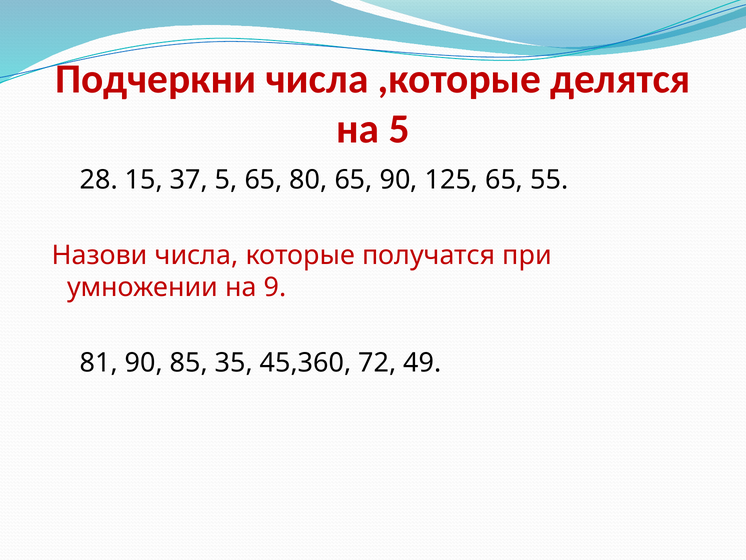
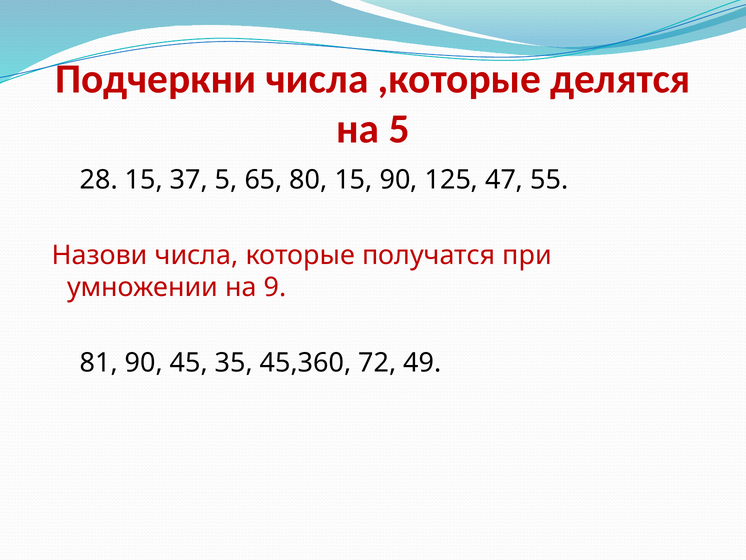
80 65: 65 -> 15
125 65: 65 -> 47
85: 85 -> 45
